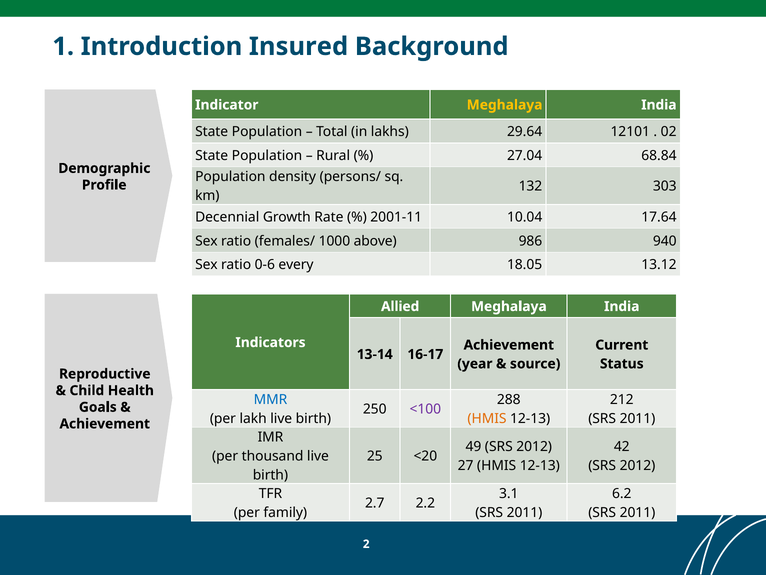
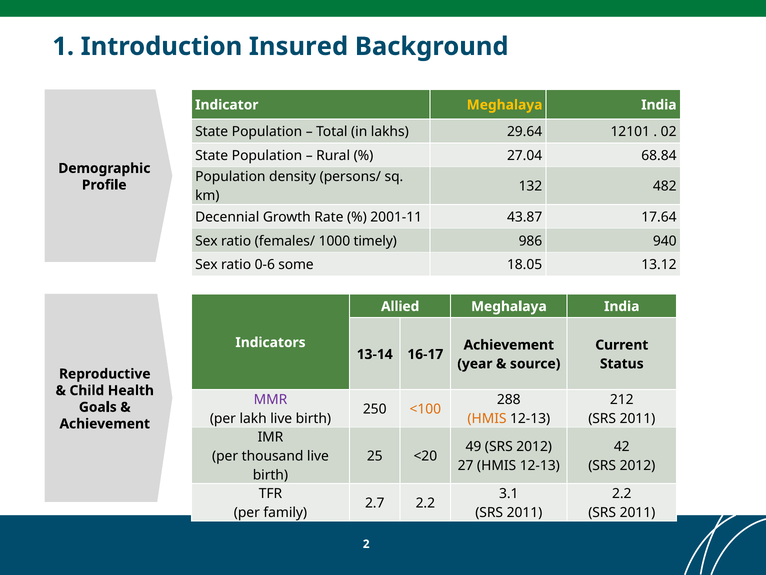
303: 303 -> 482
10.04: 10.04 -> 43.87
above: above -> timely
every: every -> some
MMR colour: blue -> purple
<100 colour: purple -> orange
6.2 at (622, 493): 6.2 -> 2.2
